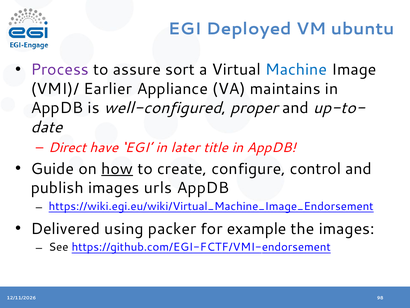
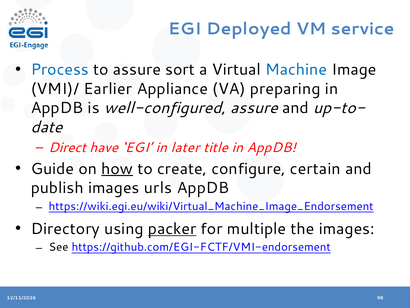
ubuntu: ubuntu -> service
Process colour: purple -> blue
maintains: maintains -> preparing
well-configured proper: proper -> assure
control: control -> certain
Delivered: Delivered -> Directory
packer underline: none -> present
example: example -> multiple
